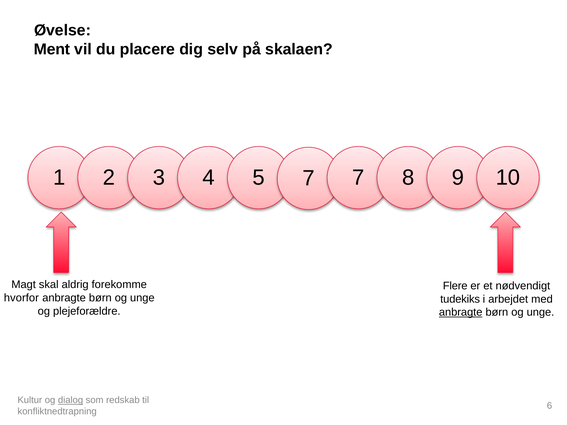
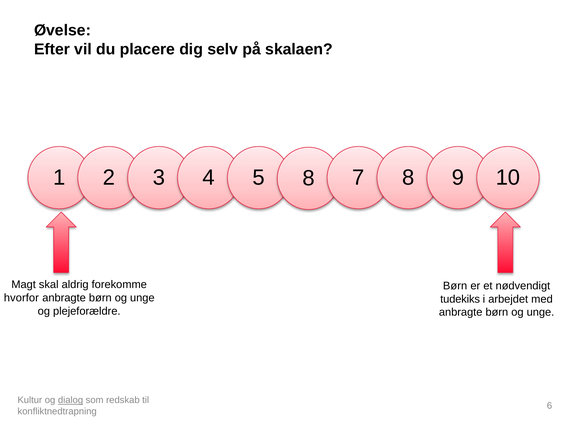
Ment: Ment -> Efter
7 at (308, 178): 7 -> 8
Flere at (455, 286): Flere -> Børn
anbragte at (461, 312) underline: present -> none
